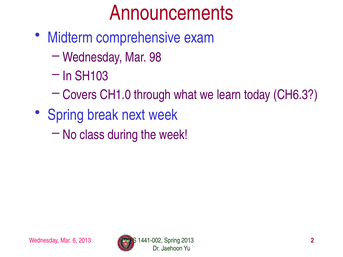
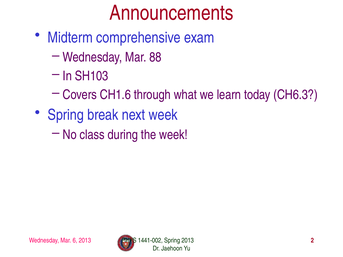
98: 98 -> 88
CH1.0: CH1.0 -> CH1.6
